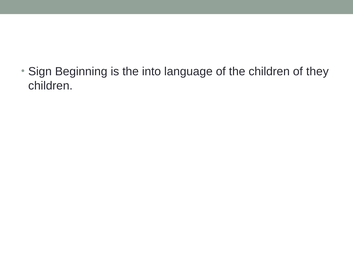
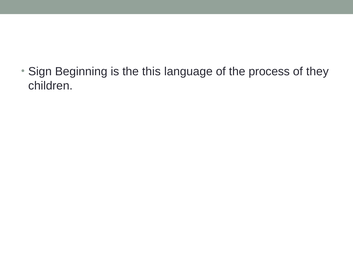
into: into -> this
the children: children -> process
